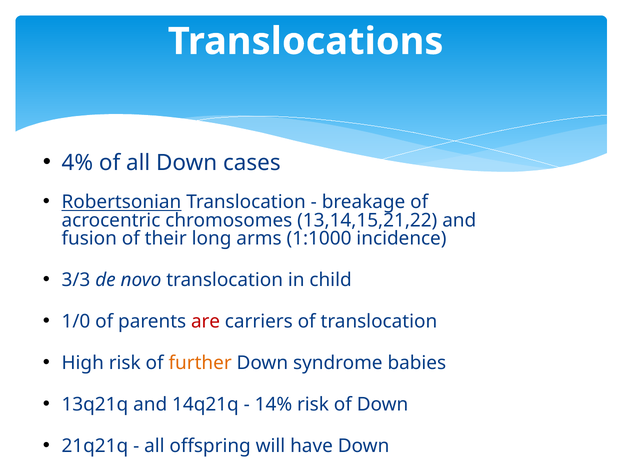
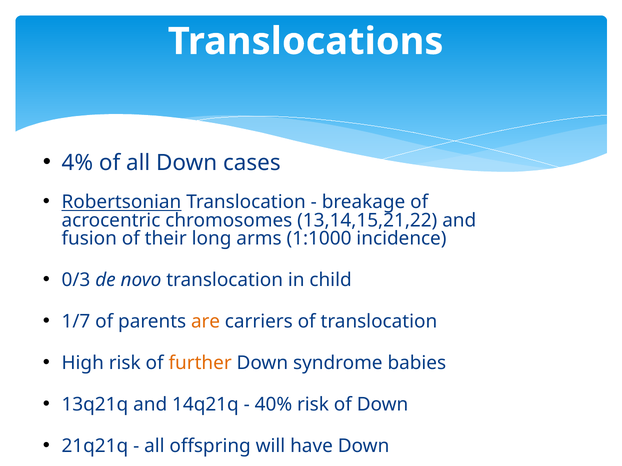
3/3: 3/3 -> 0/3
1/0: 1/0 -> 1/7
are colour: red -> orange
14%: 14% -> 40%
